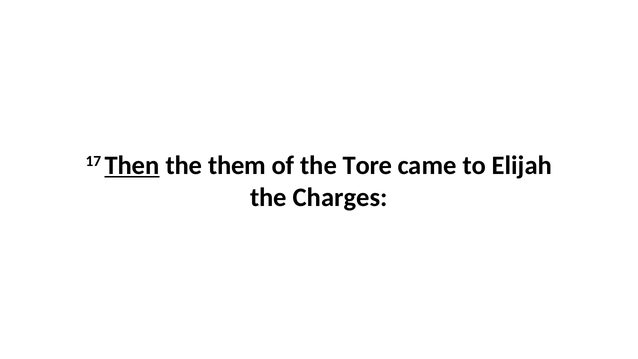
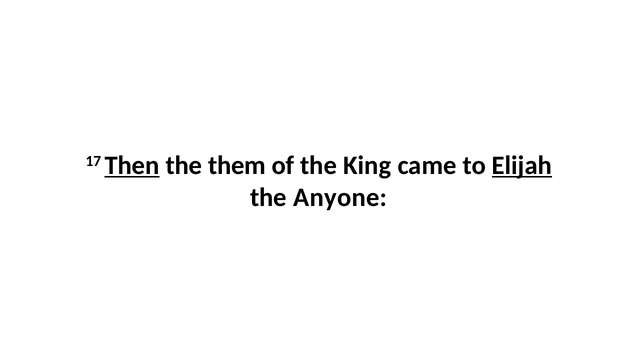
Tore: Tore -> King
Elijah underline: none -> present
Charges: Charges -> Anyone
